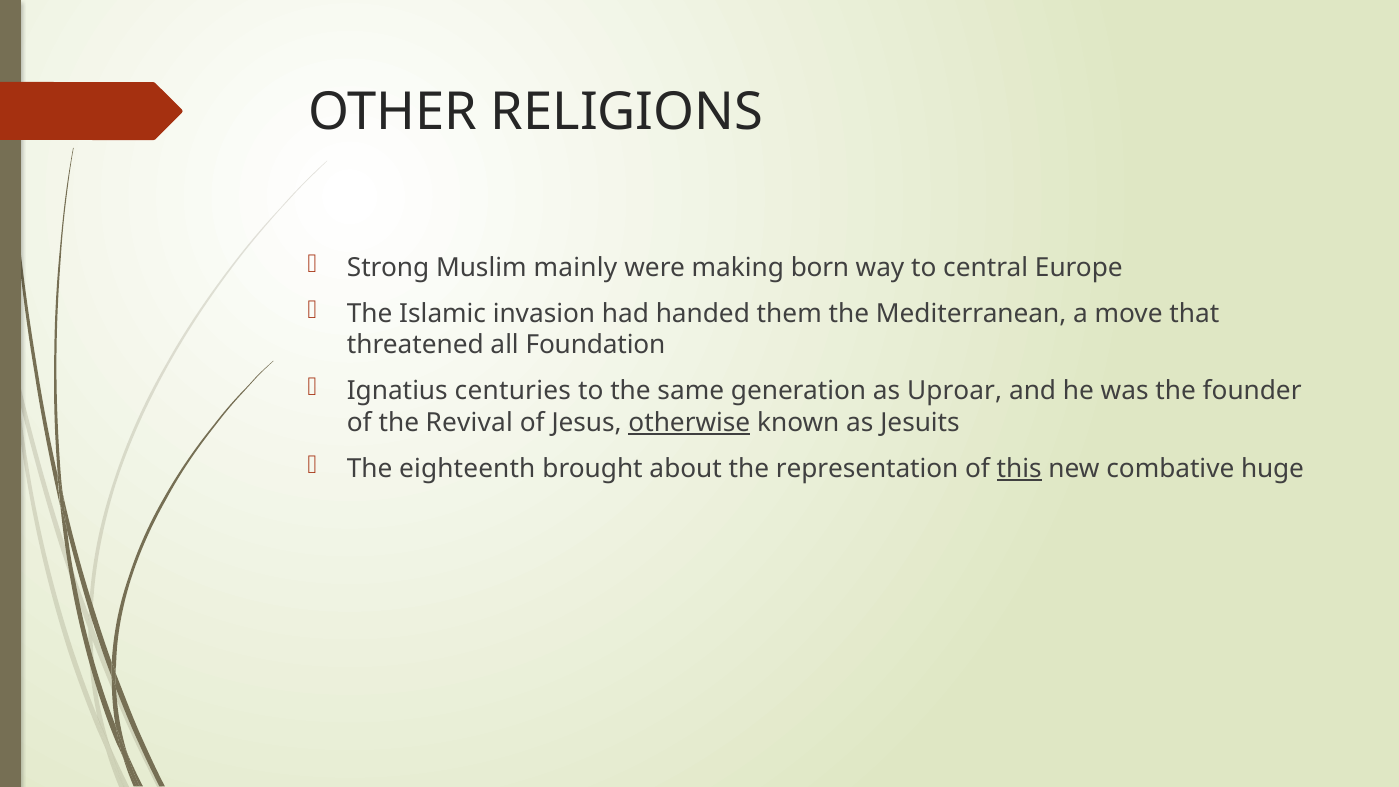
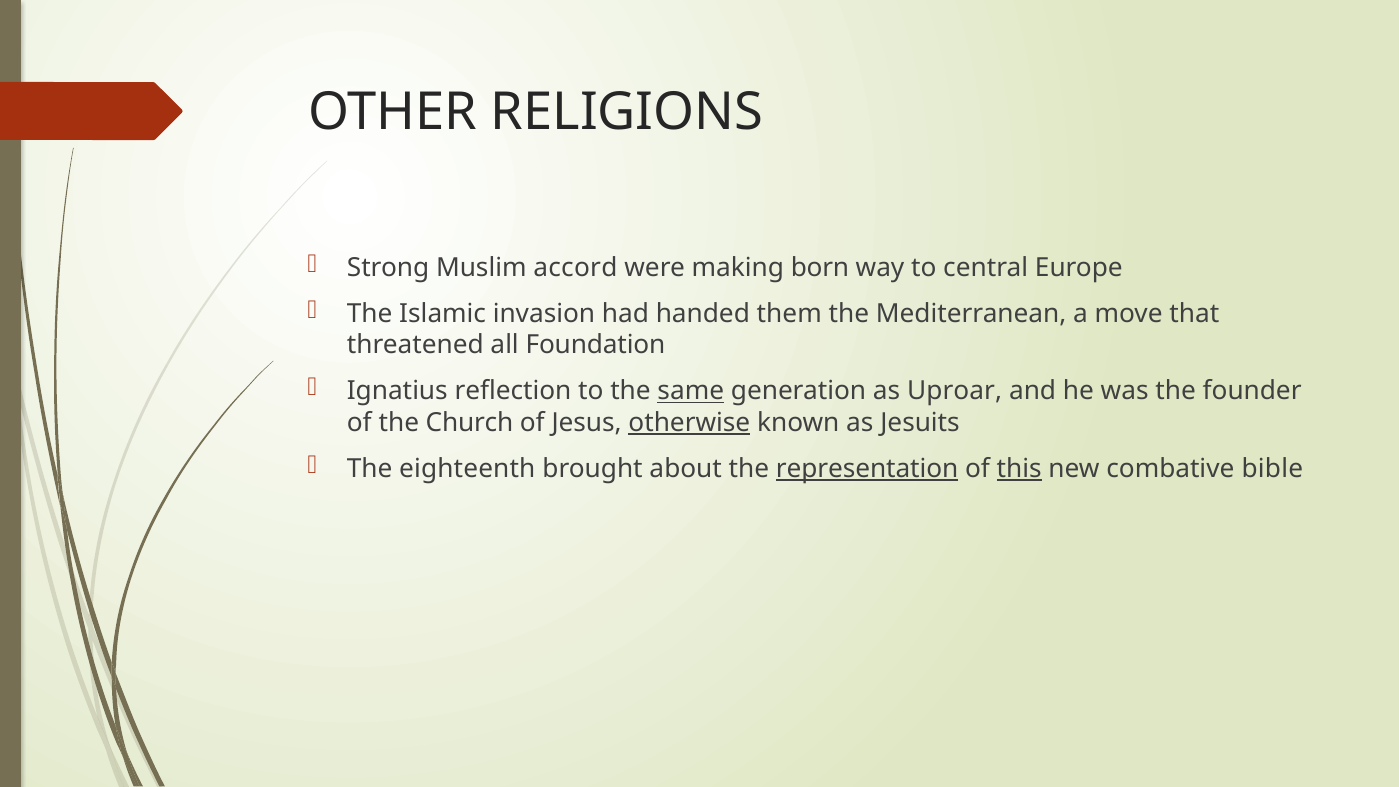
mainly: mainly -> accord
centuries: centuries -> reflection
same underline: none -> present
Revival: Revival -> Church
representation underline: none -> present
huge: huge -> bible
